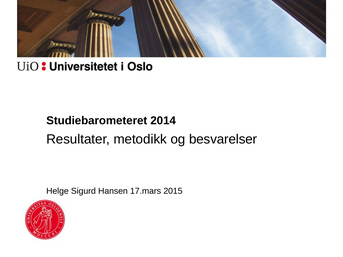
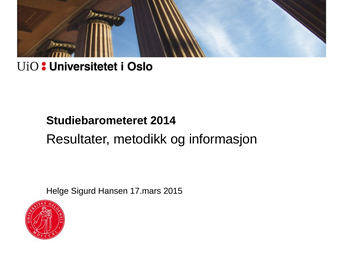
besvarelser: besvarelser -> informasjon
